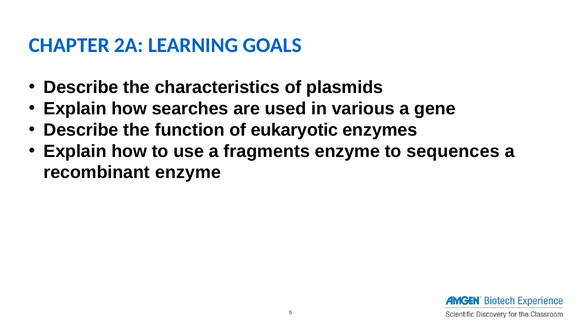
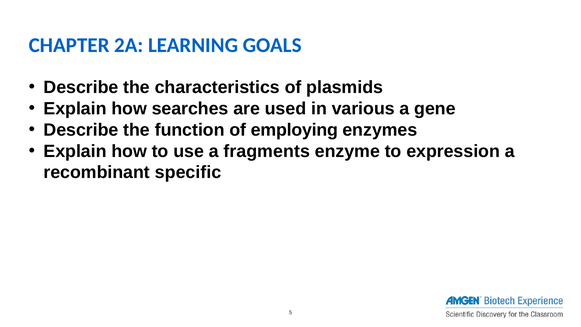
eukaryotic: eukaryotic -> employing
sequences: sequences -> expression
recombinant enzyme: enzyme -> specific
